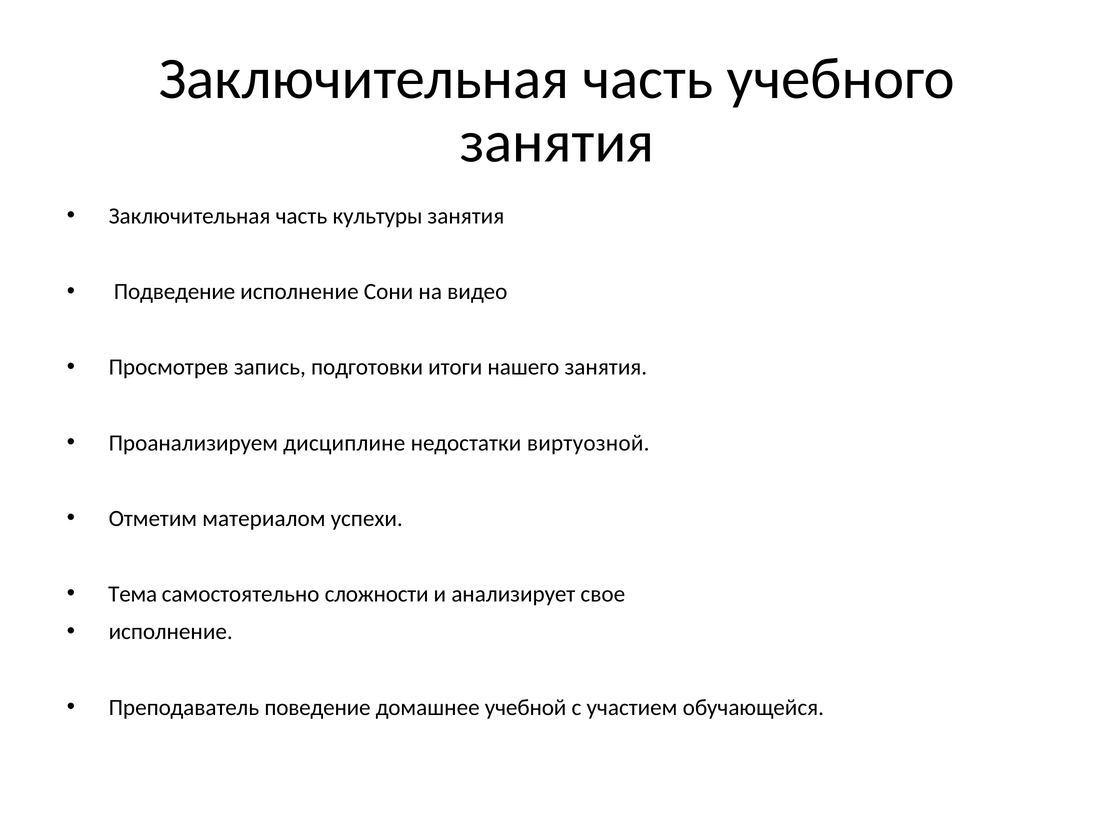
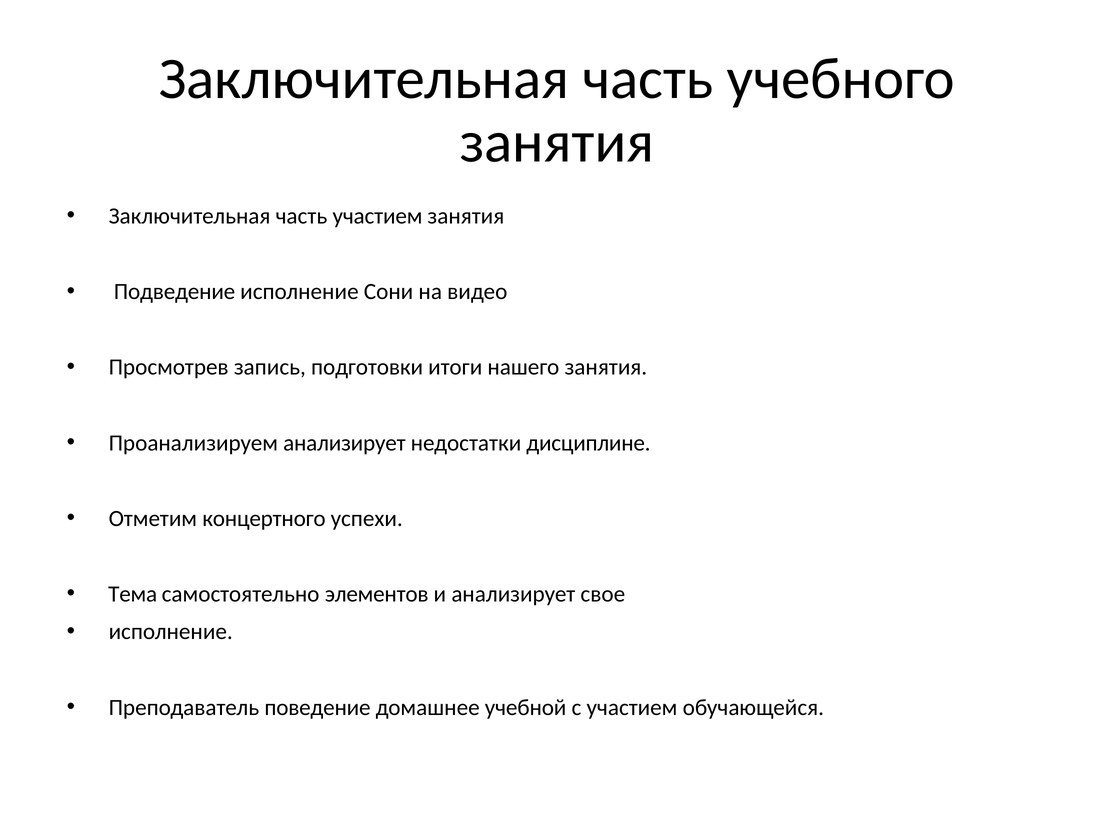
часть культуры: культуры -> участием
Проанализируем дисциплине: дисциплине -> анализирует
виртуозной: виртуозной -> дисциплине
материалом: материалом -> концертного
сложности: сложности -> элементов
